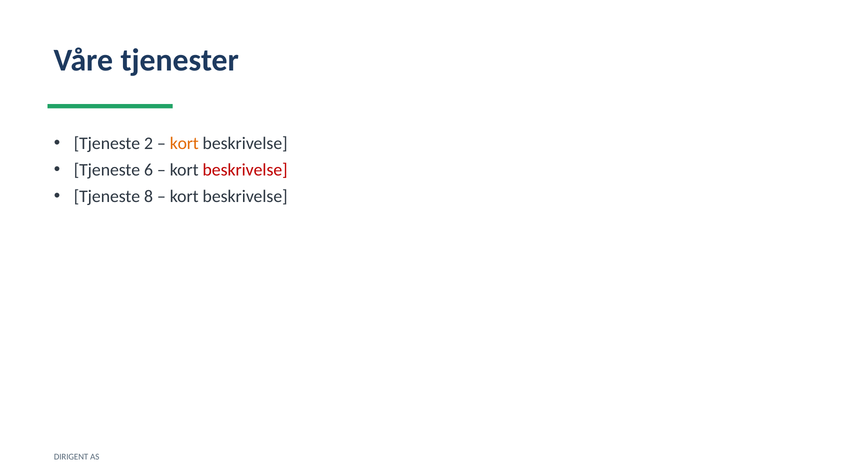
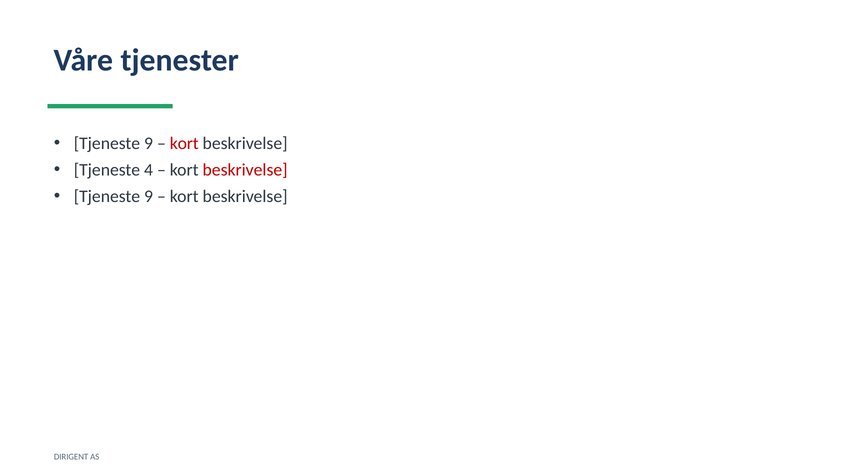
2 at (148, 143): 2 -> 9
kort at (184, 143) colour: orange -> red
6: 6 -> 4
8 at (148, 196): 8 -> 9
